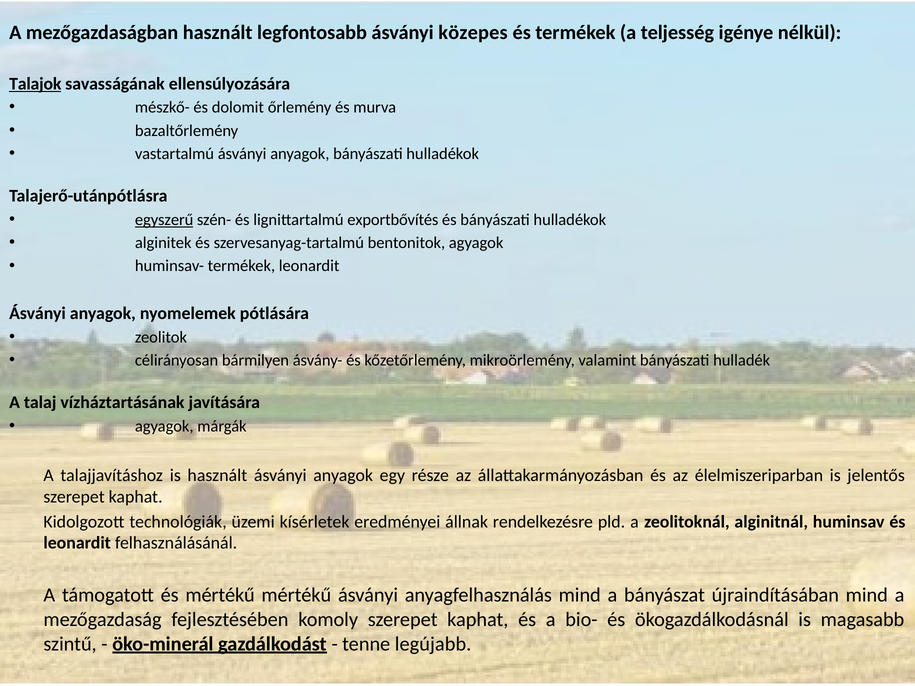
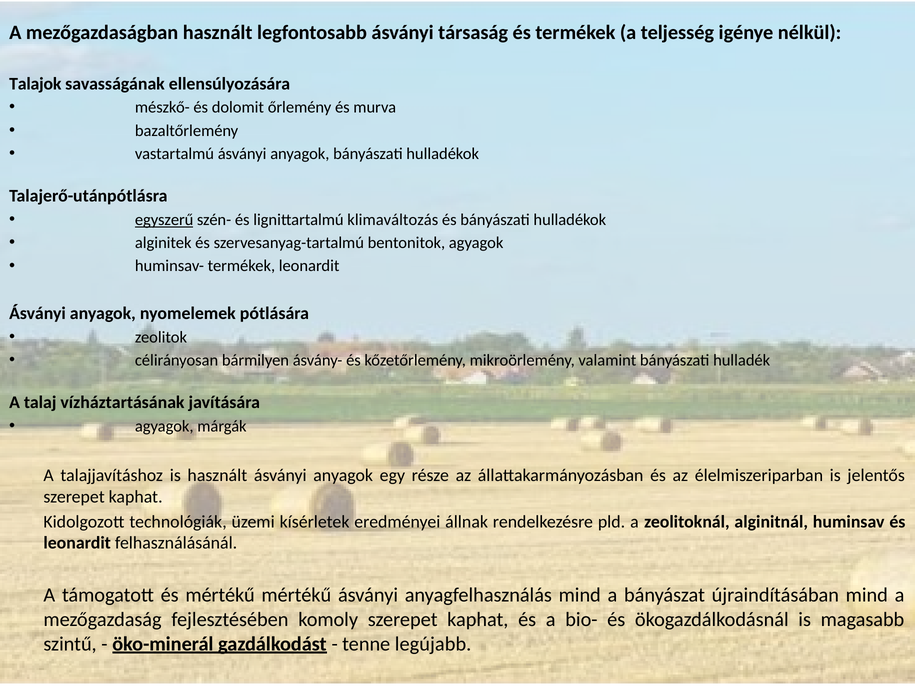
közepes: közepes -> társaság
Talajok underline: present -> none
exportbővítés: exportbővítés -> klimaváltozás
